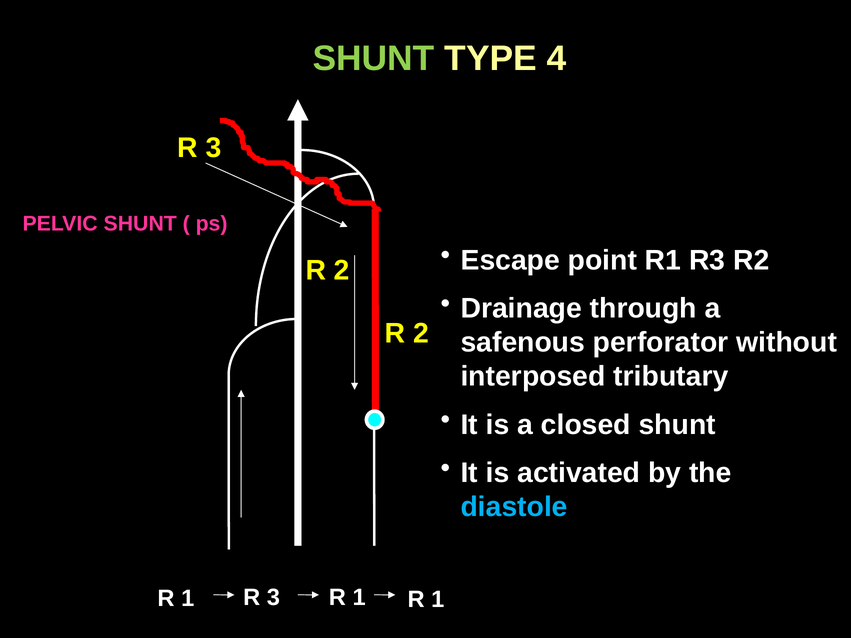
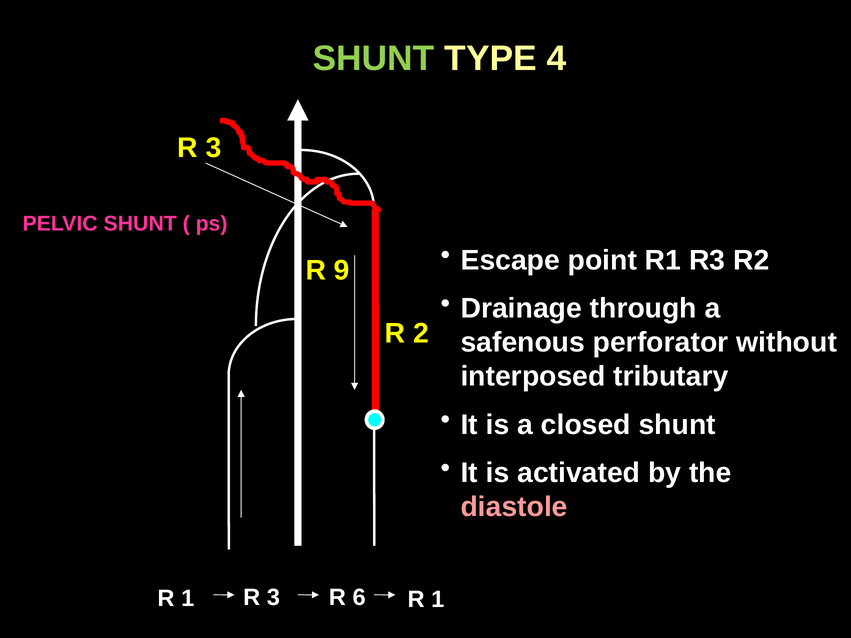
2 at (342, 271): 2 -> 9
diastole colour: light blue -> pink
1 R 1: 1 -> 6
